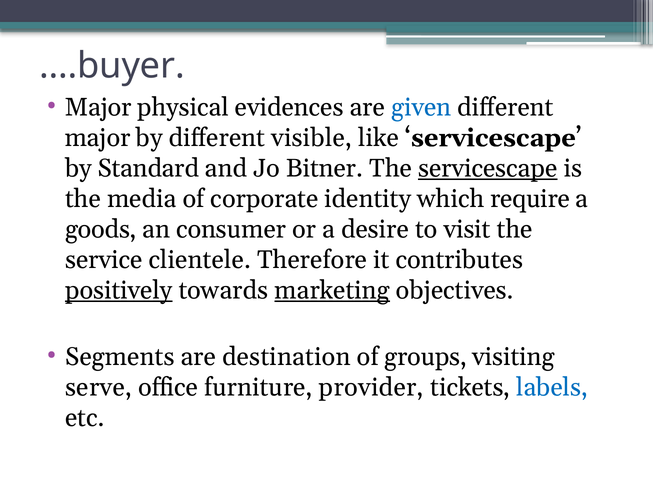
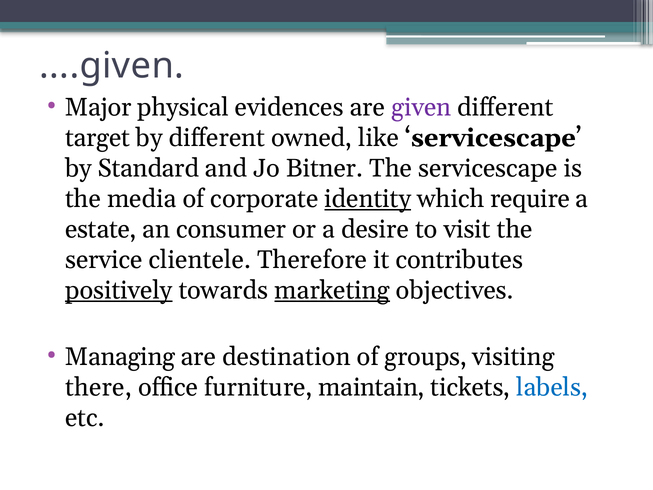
....buyer: ....buyer -> ....given
given colour: blue -> purple
major at (98, 138): major -> target
visible: visible -> owned
servicescape at (488, 168) underline: present -> none
identity underline: none -> present
goods: goods -> estate
Segments: Segments -> Managing
serve: serve -> there
provider: provider -> maintain
